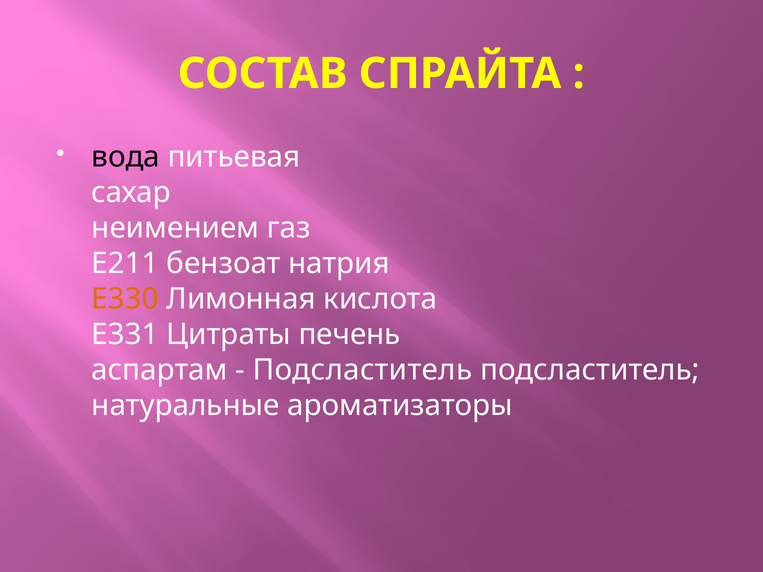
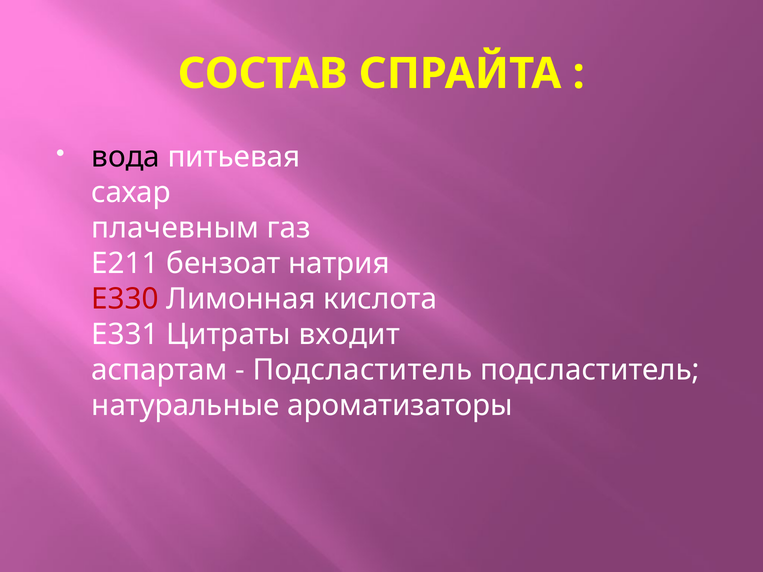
неимением: неимением -> плачевным
E330 colour: orange -> red
печень: печень -> входит
